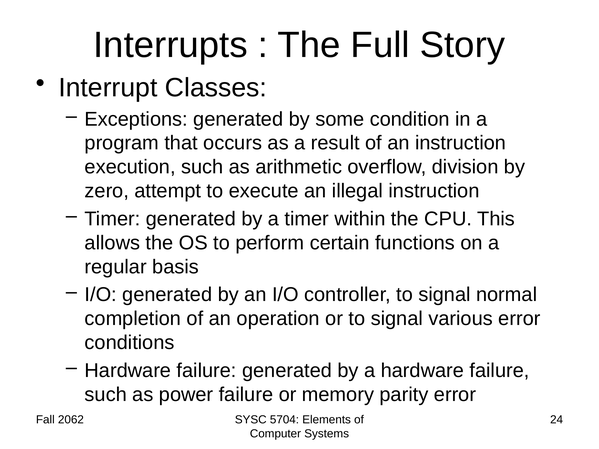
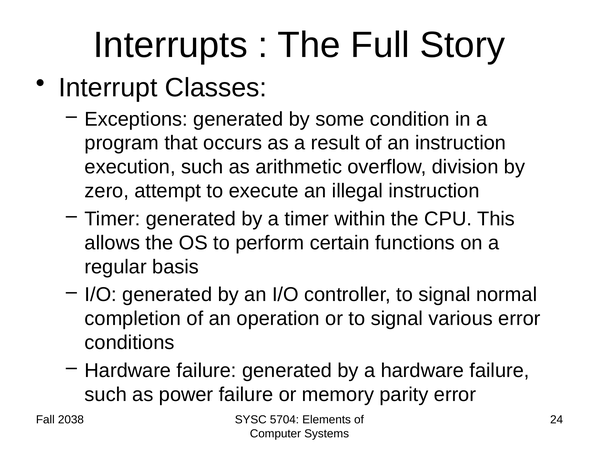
2062: 2062 -> 2038
